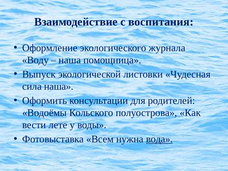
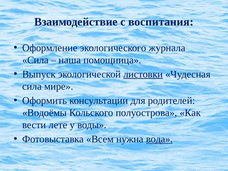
Воду at (35, 60): Воду -> Сила
листовки underline: none -> present
сила наша: наша -> мире
